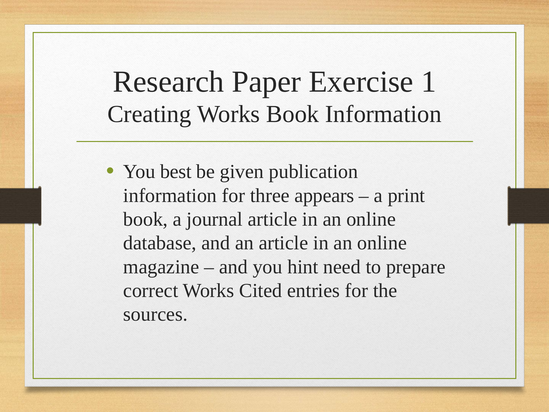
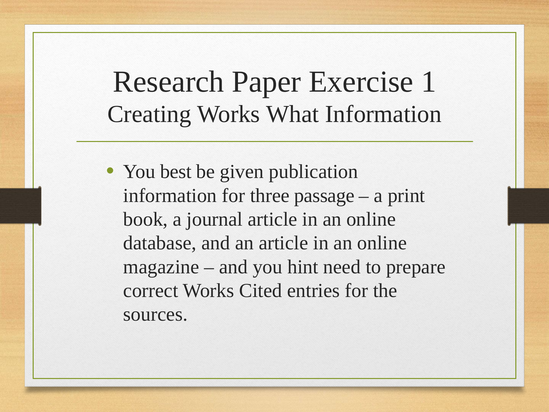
Works Book: Book -> What
appears: appears -> passage
